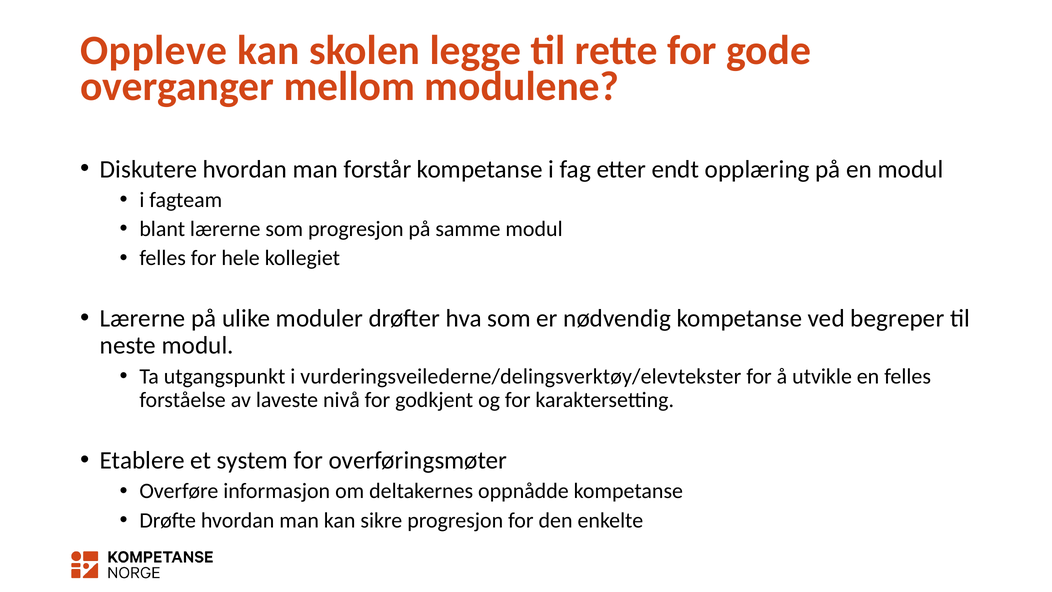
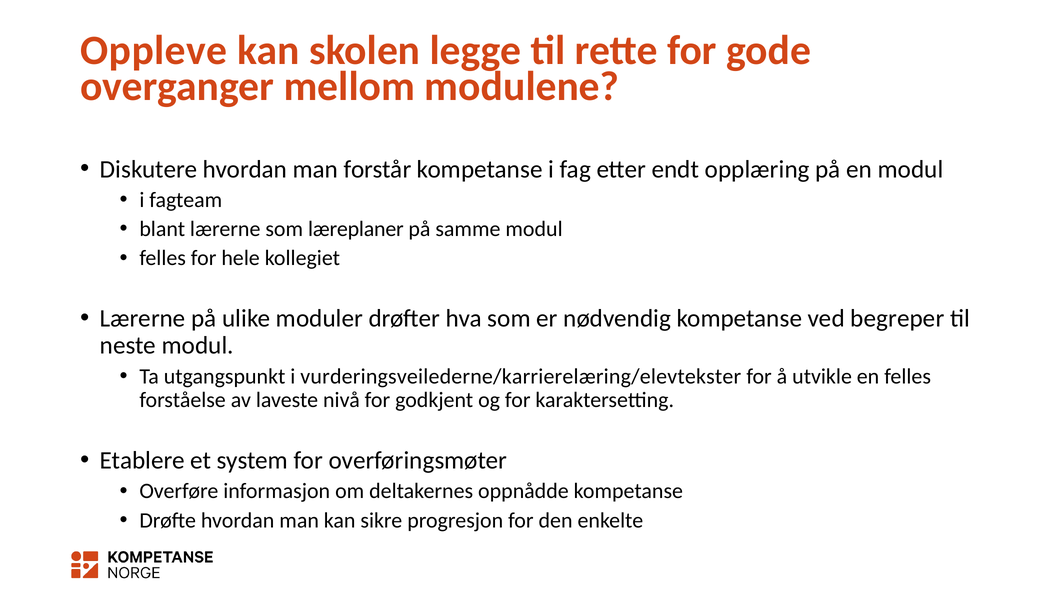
som progresjon: progresjon -> læreplaner
vurderingsveilederne/delingsverktøy/elevtekster: vurderingsveilederne/delingsverktøy/elevtekster -> vurderingsveilederne/karrierelæring/elevtekster
